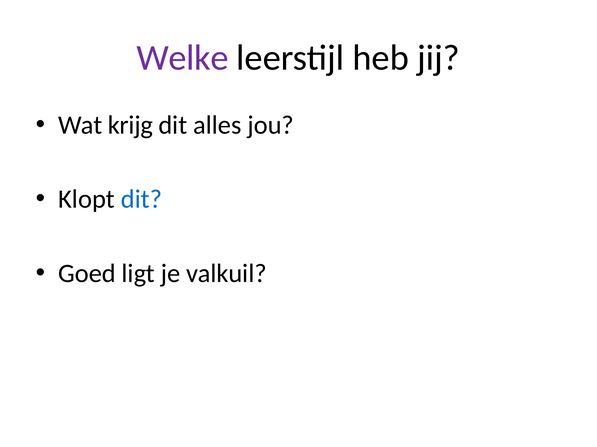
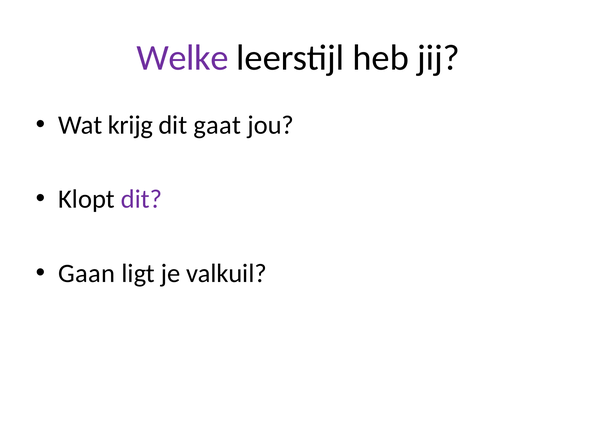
alles: alles -> gaat
dit at (141, 200) colour: blue -> purple
Goed: Goed -> Gaan
